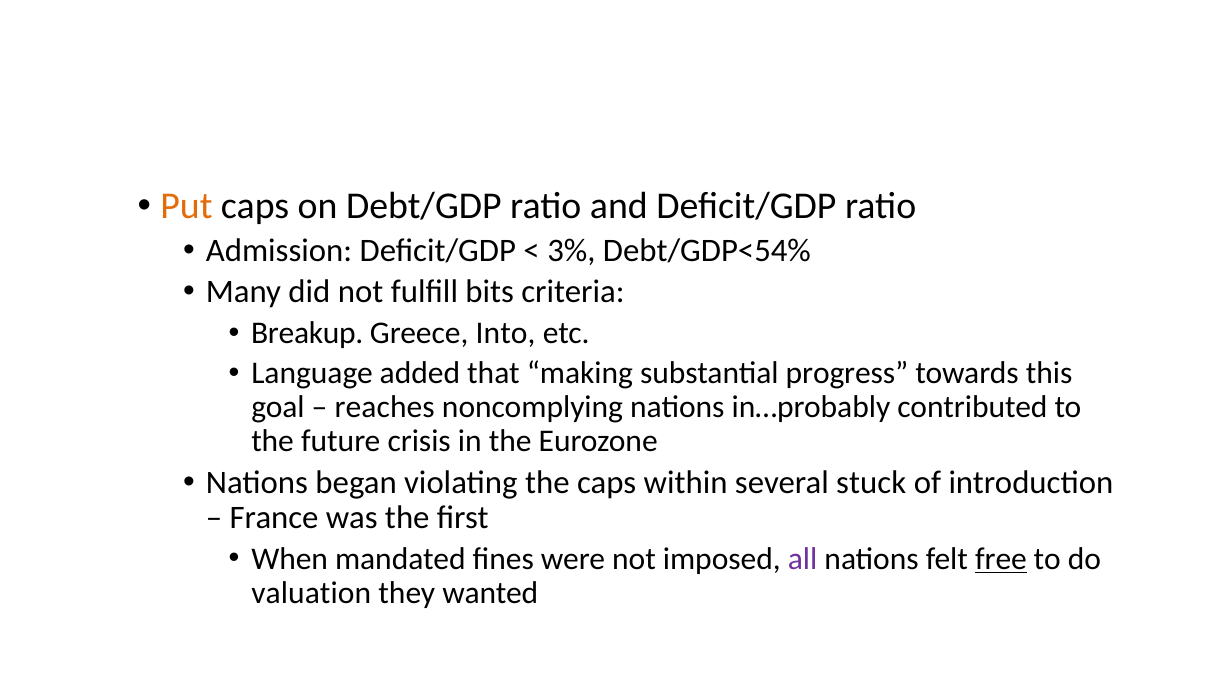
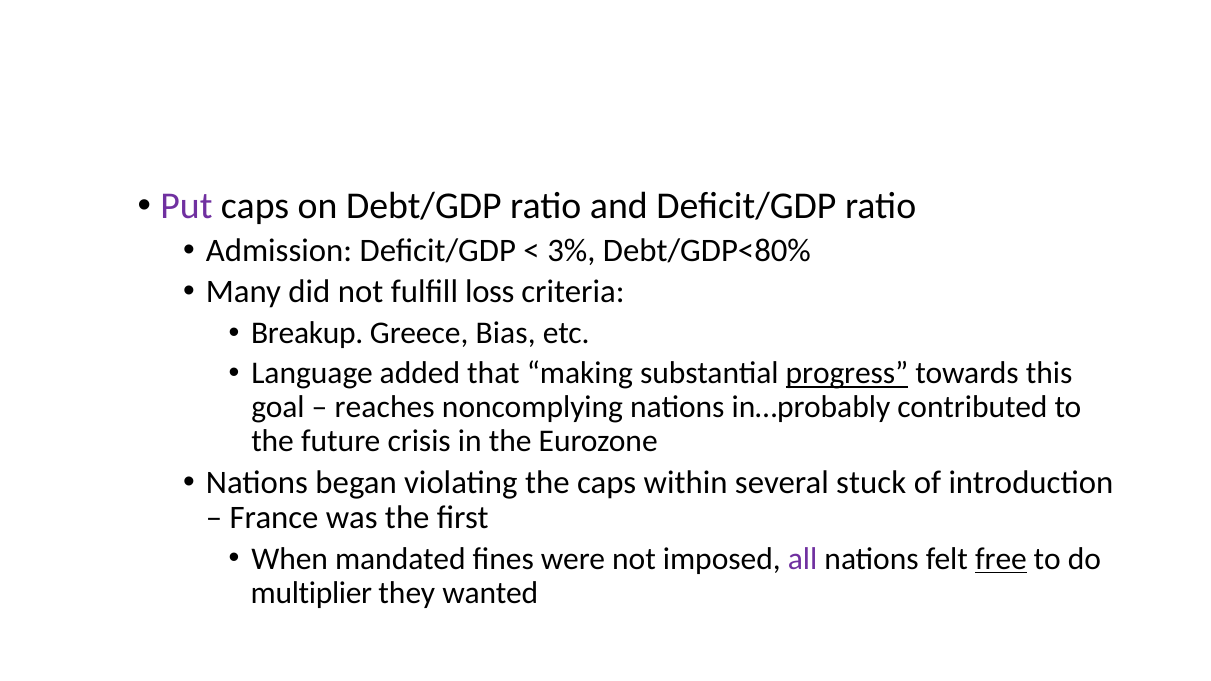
Put colour: orange -> purple
Debt/GDP<54%: Debt/GDP<54% -> Debt/GDP<80%
bits: bits -> loss
Into: Into -> Bias
progress underline: none -> present
valuation: valuation -> multiplier
